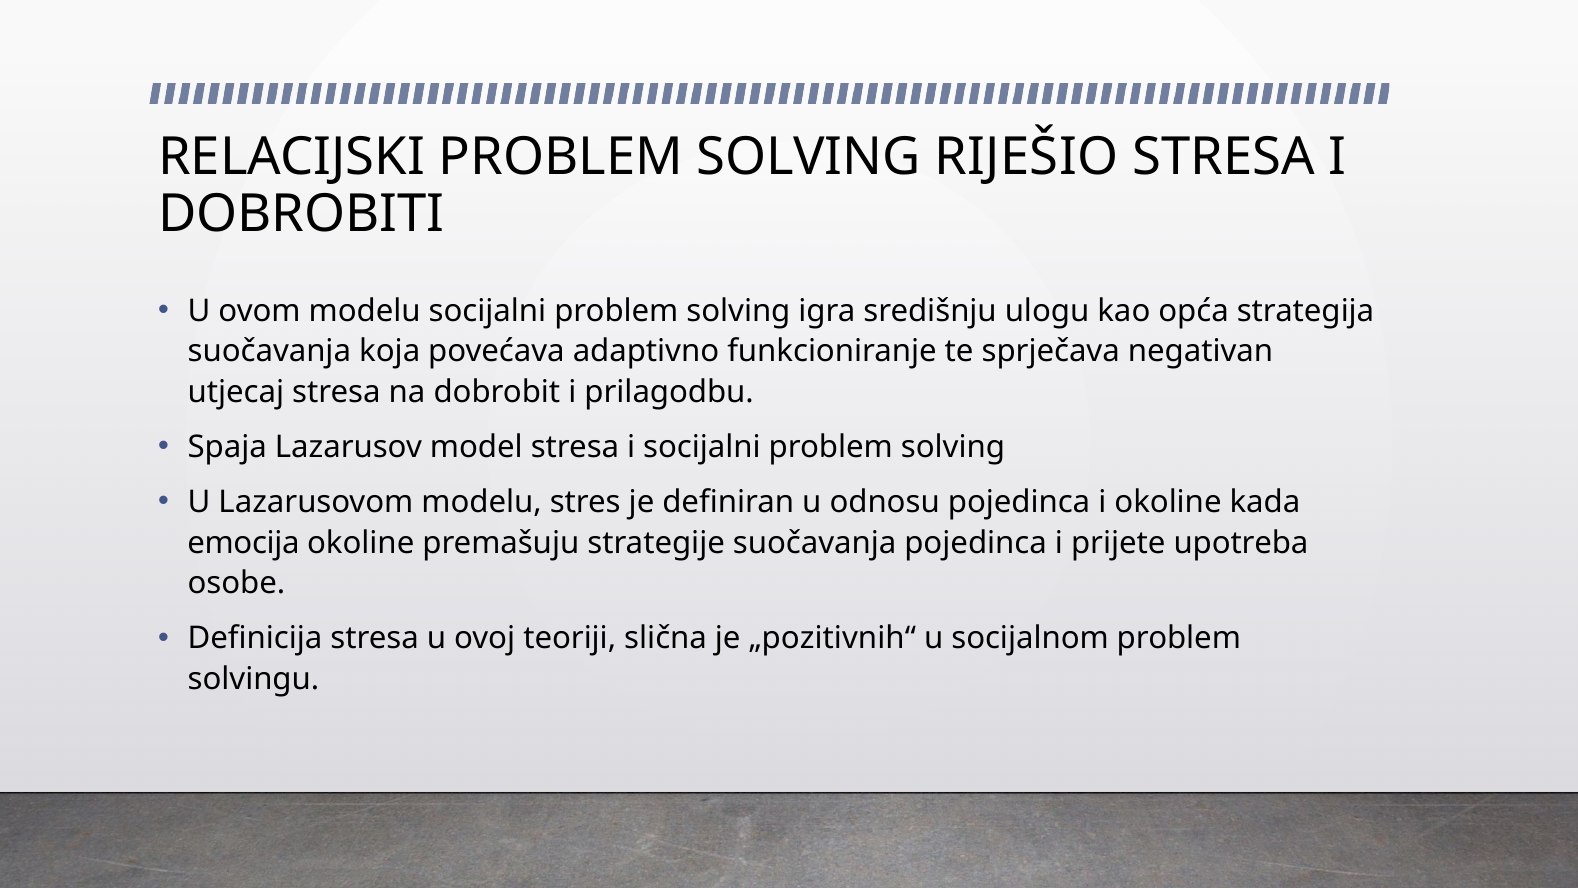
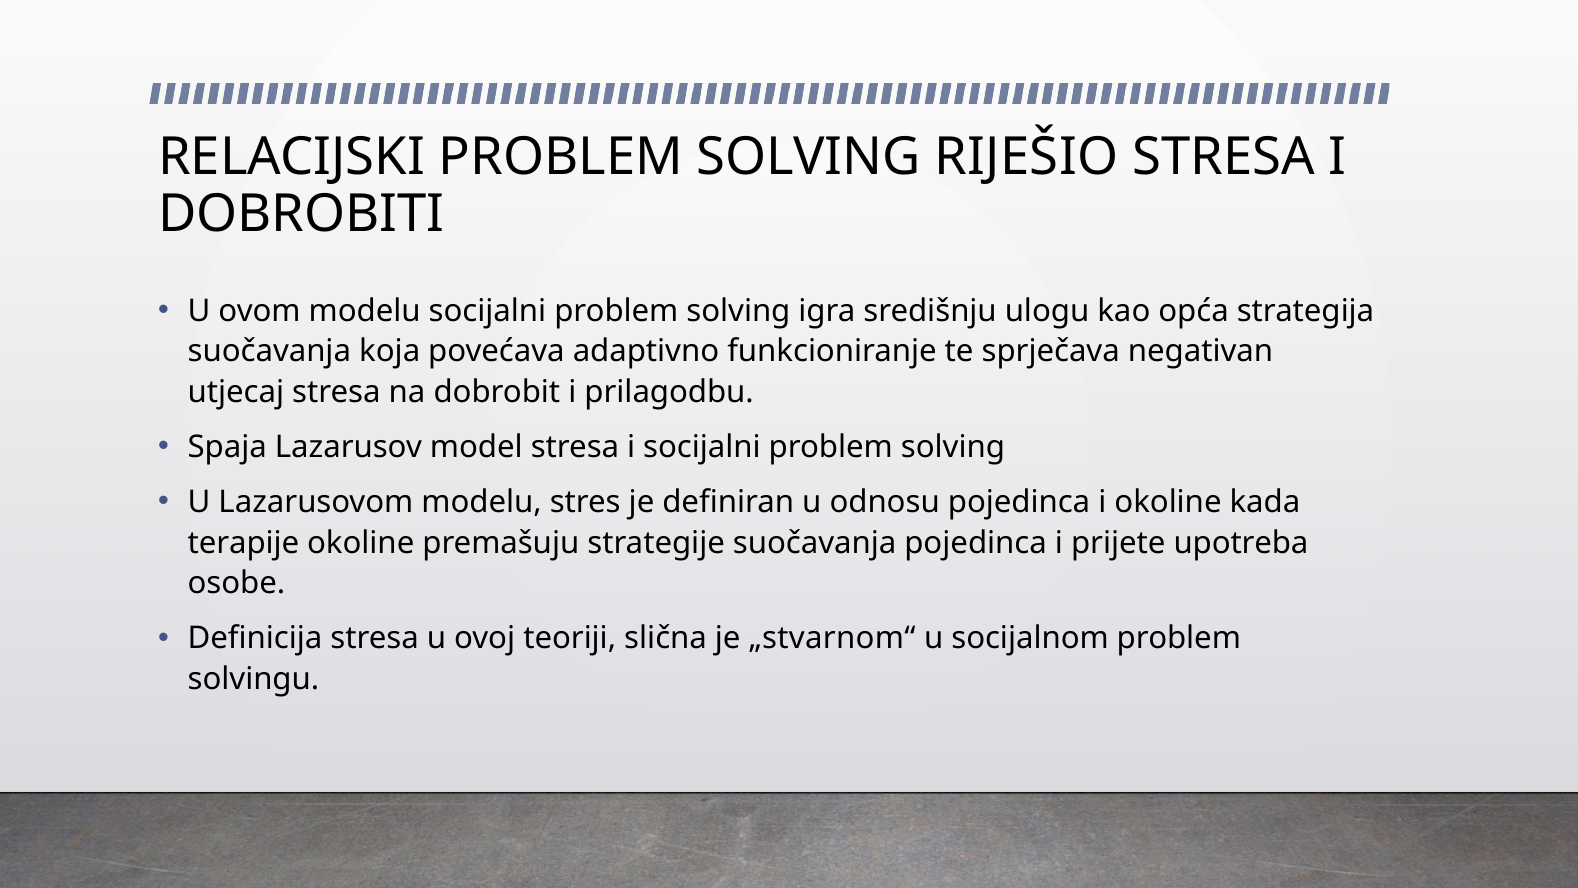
emocija: emocija -> terapije
„pozitivnih“: „pozitivnih“ -> „stvarnom“
